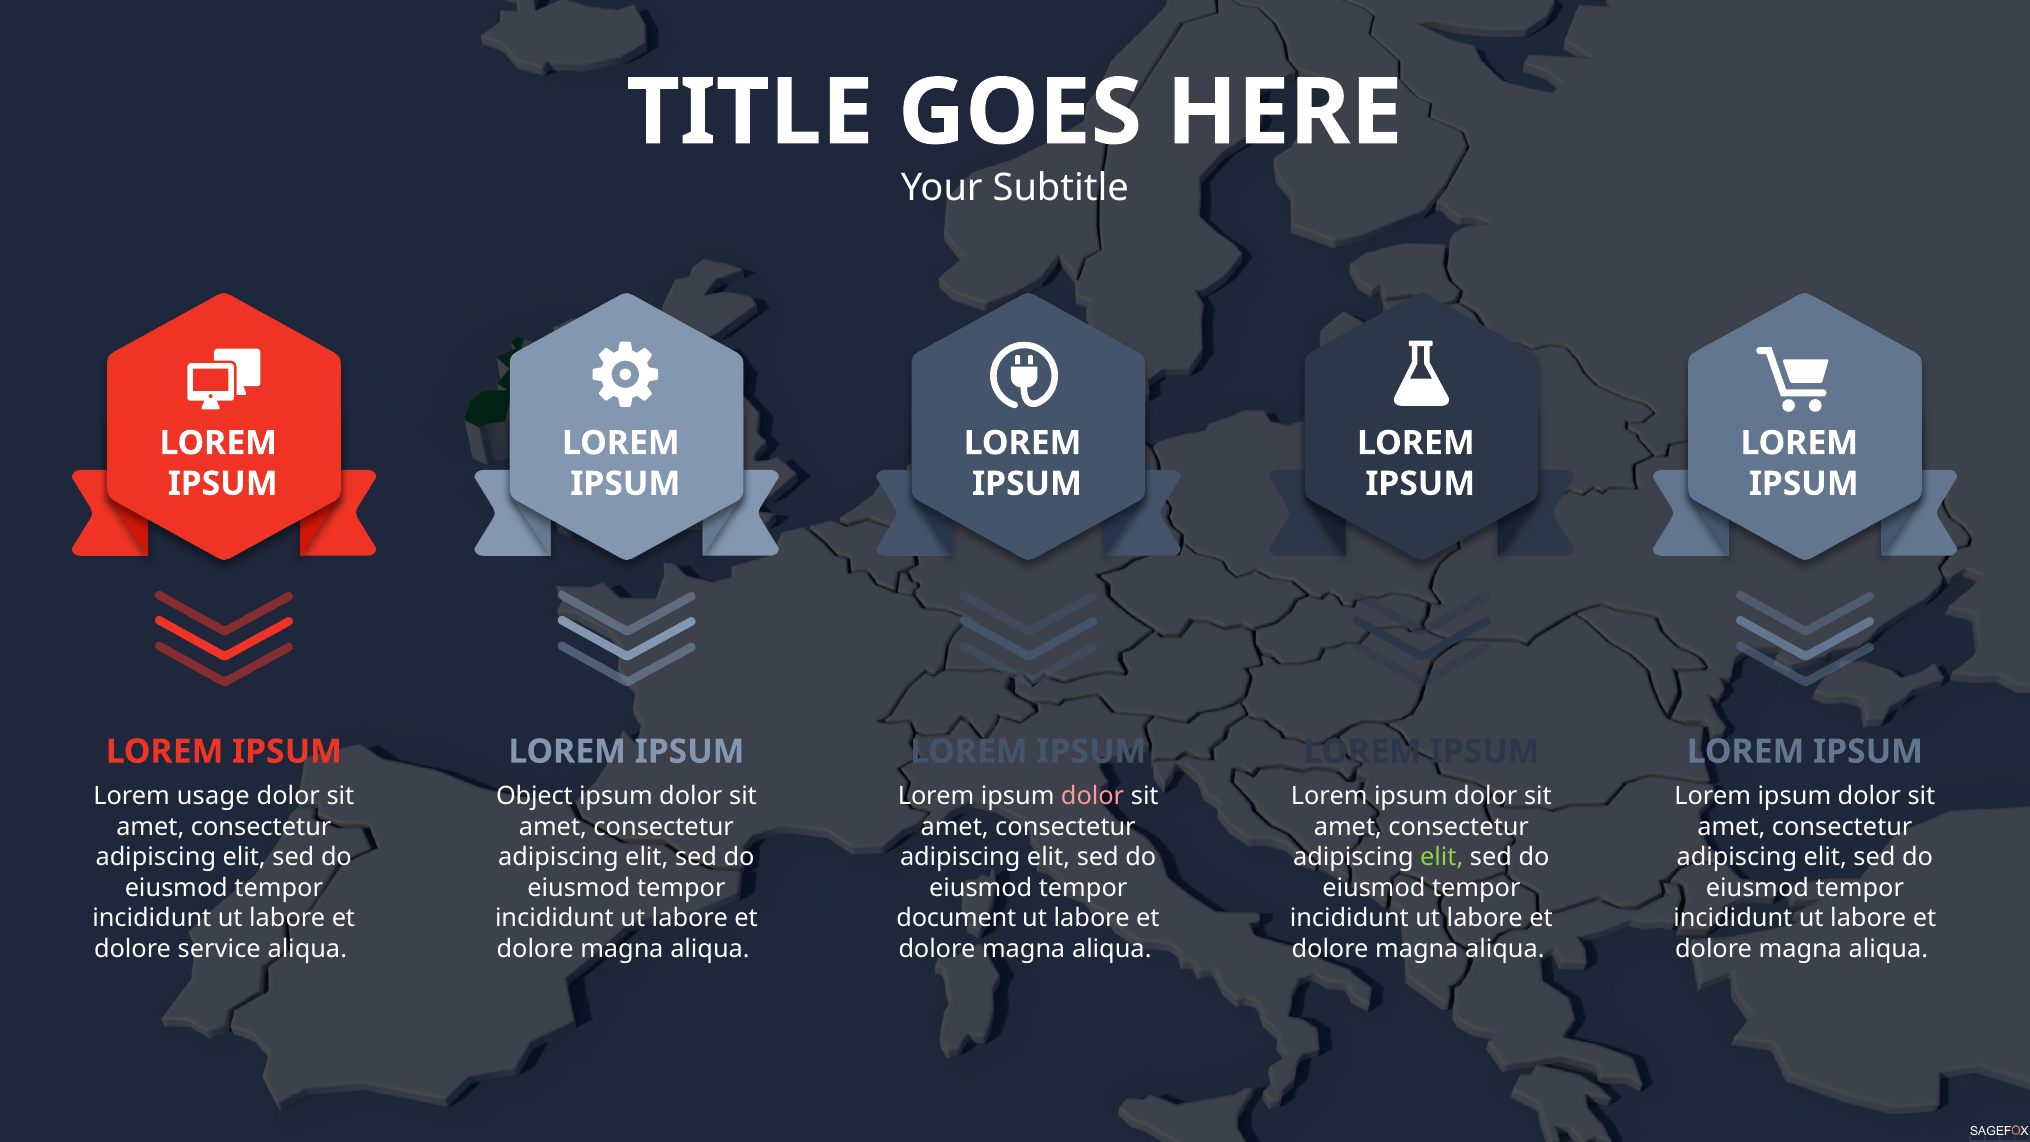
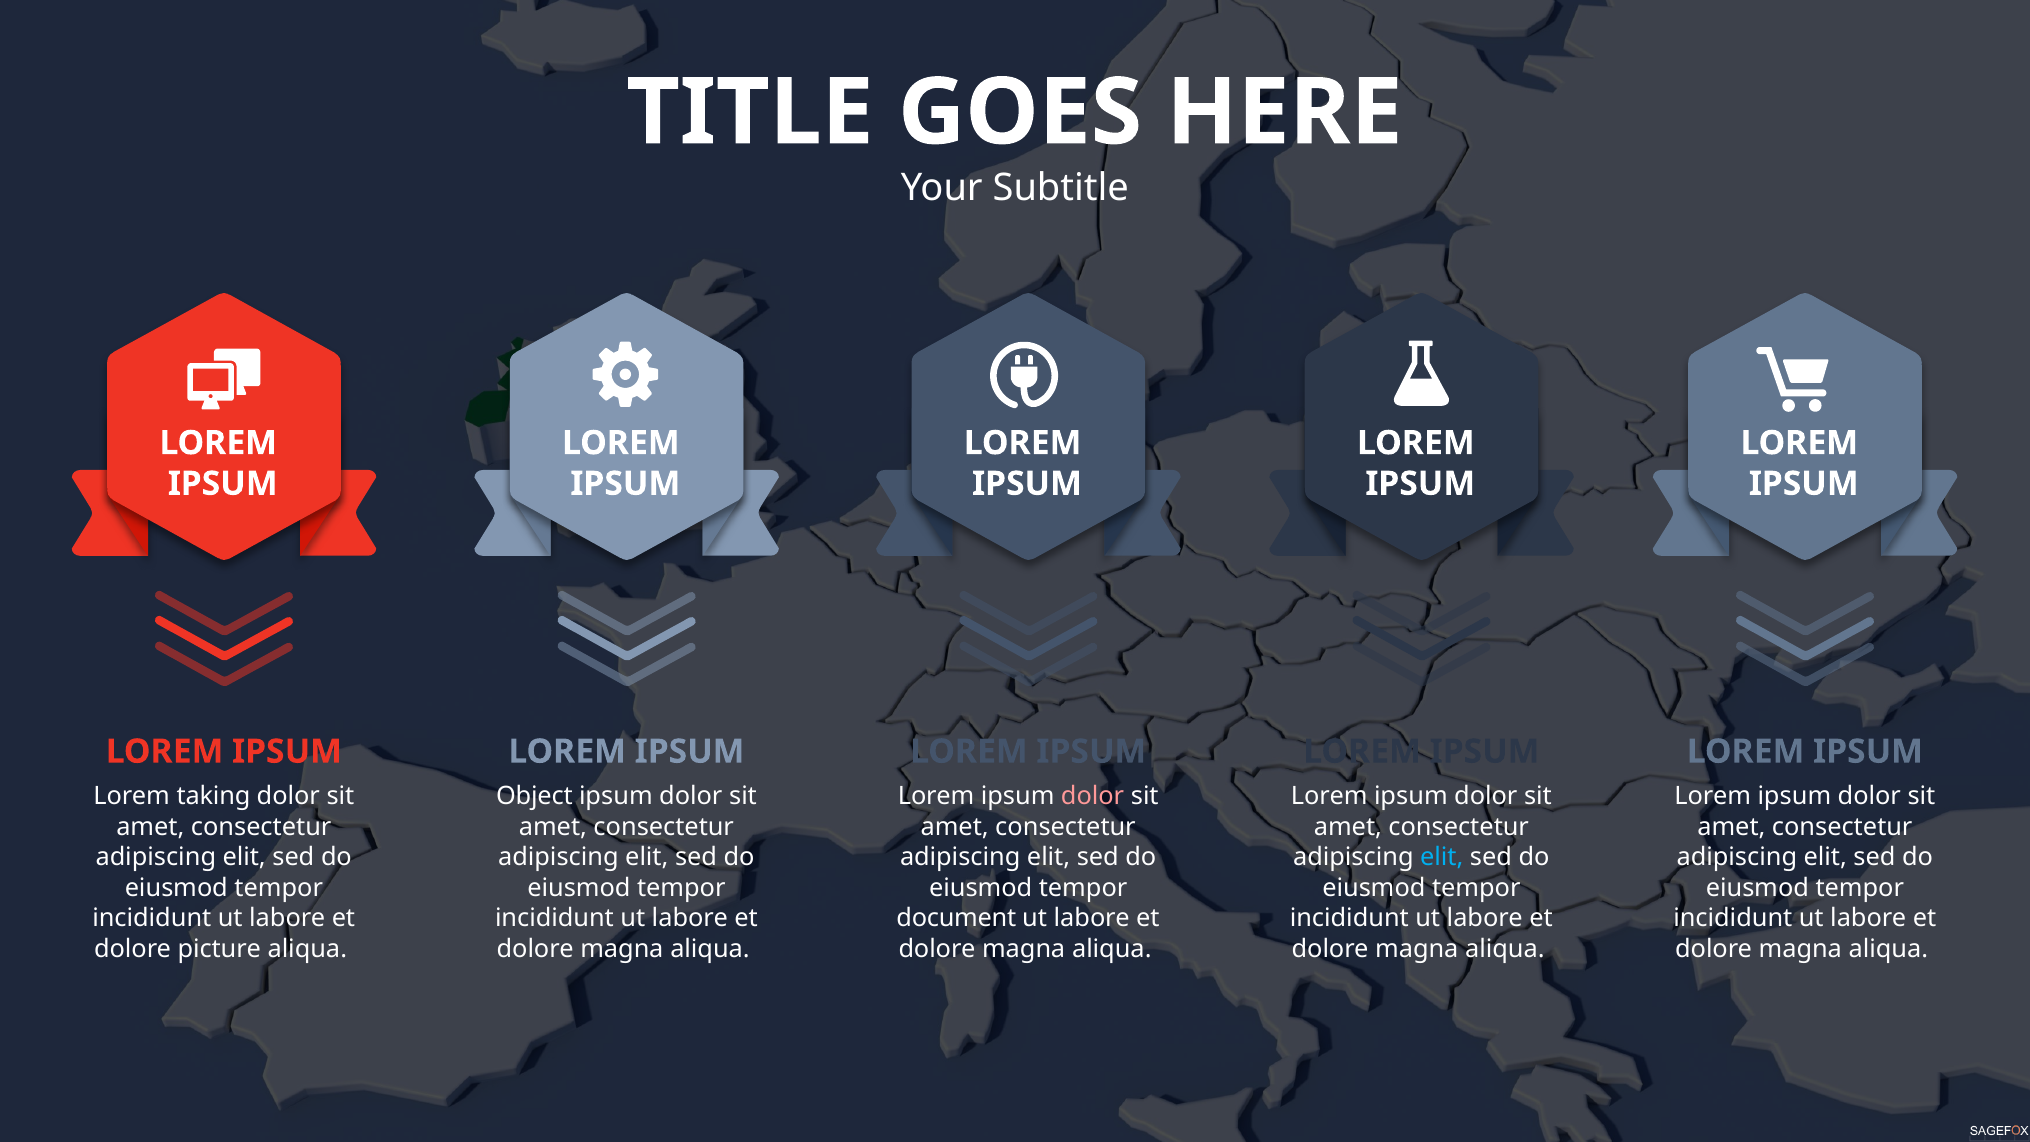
usage: usage -> taking
elit at (1442, 857) colour: light green -> light blue
service: service -> picture
